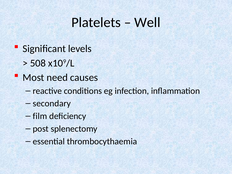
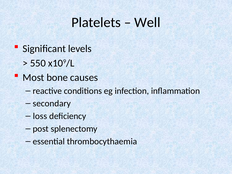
508: 508 -> 550
need: need -> bone
film: film -> loss
